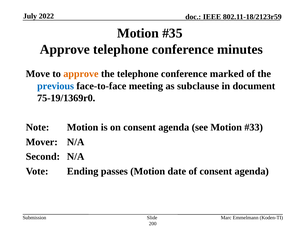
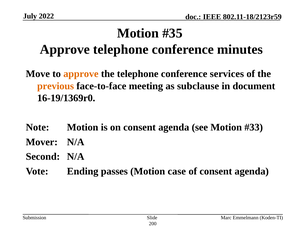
marked: marked -> services
previous colour: blue -> orange
75-19/1369r0: 75-19/1369r0 -> 16-19/1369r0
date: date -> case
